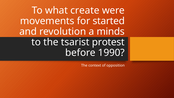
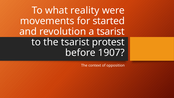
create: create -> reality
a minds: minds -> tsarist
1990: 1990 -> 1907
